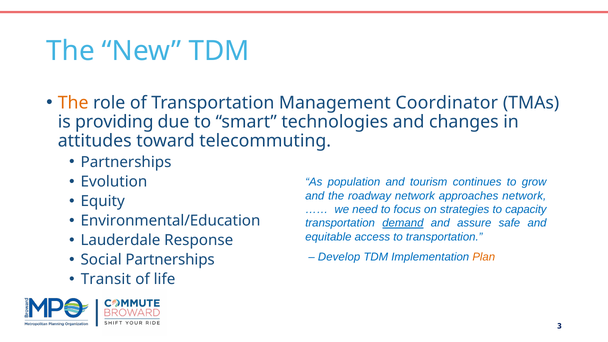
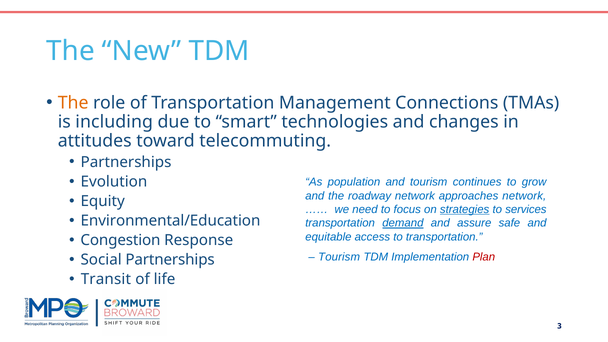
Coordinator: Coordinator -> Connections
providing: providing -> including
strategies underline: none -> present
capacity: capacity -> services
Lauderdale: Lauderdale -> Congestion
Develop at (339, 257): Develop -> Tourism
Plan colour: orange -> red
